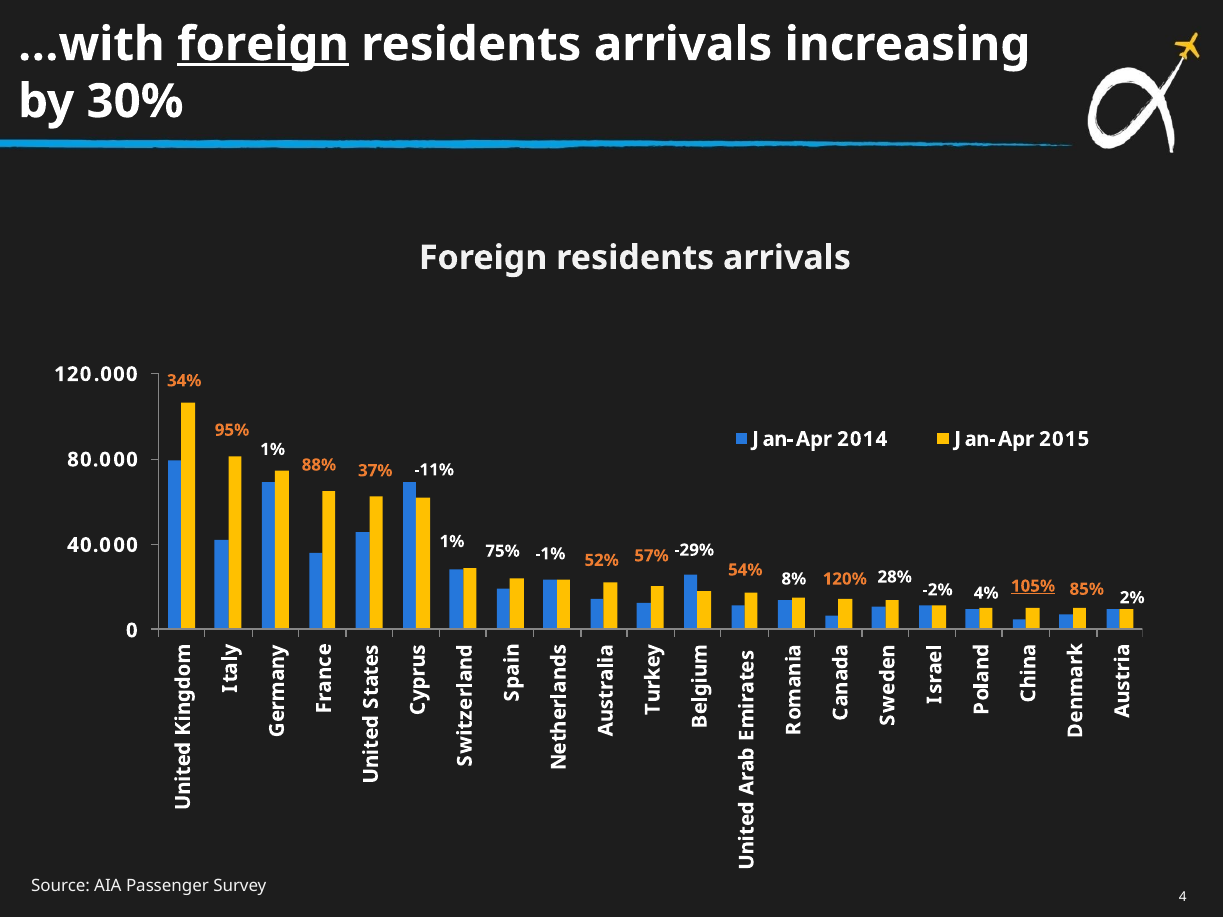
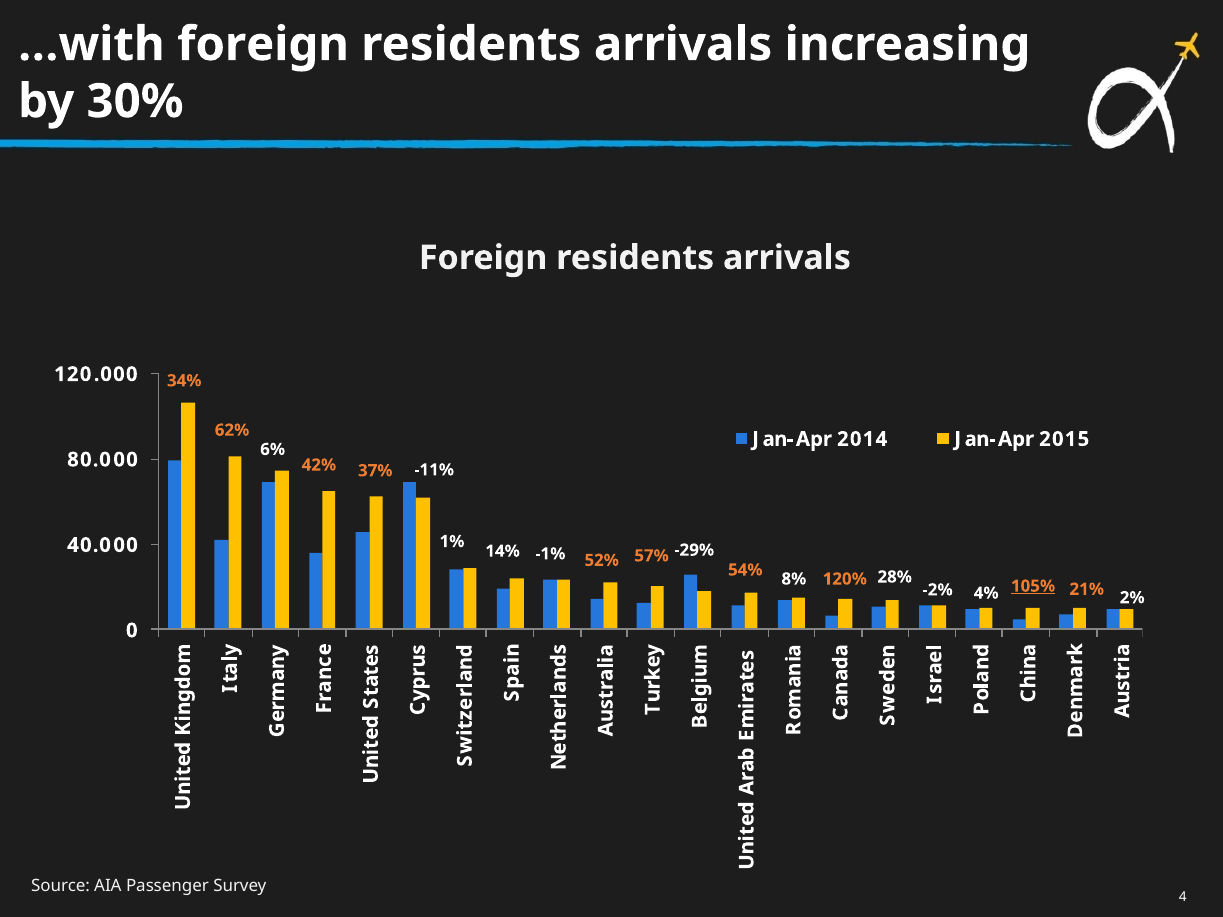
foreign at (263, 44) underline: present -> none
95%: 95% -> 62%
1% at (273, 450): 1% -> 6%
88%: 88% -> 42%
75%: 75% -> 14%
85%: 85% -> 21%
